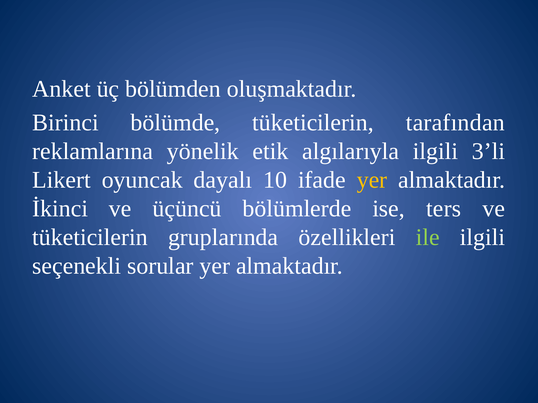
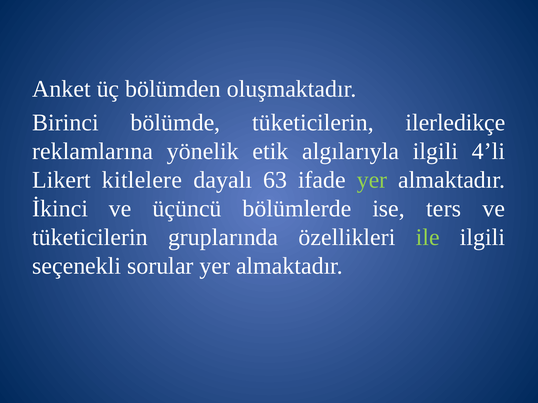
tarafından: tarafından -> ilerledikçe
3’li: 3’li -> 4’li
oyuncak: oyuncak -> kitlelere
10: 10 -> 63
yer at (372, 180) colour: yellow -> light green
